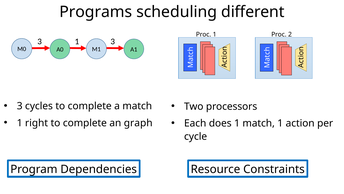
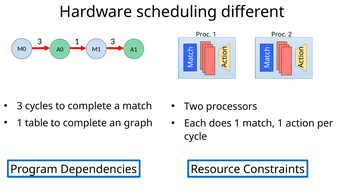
Programs: Programs -> Hardware
right: right -> table
